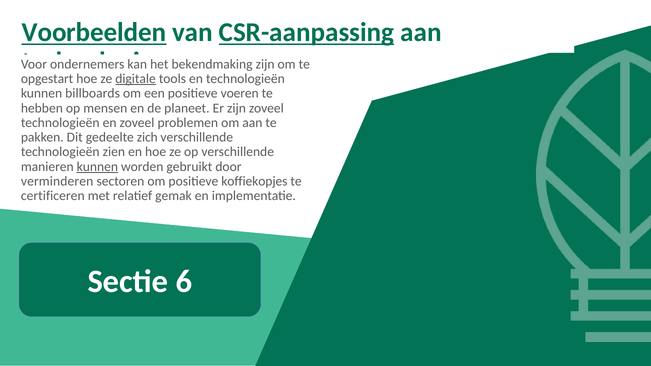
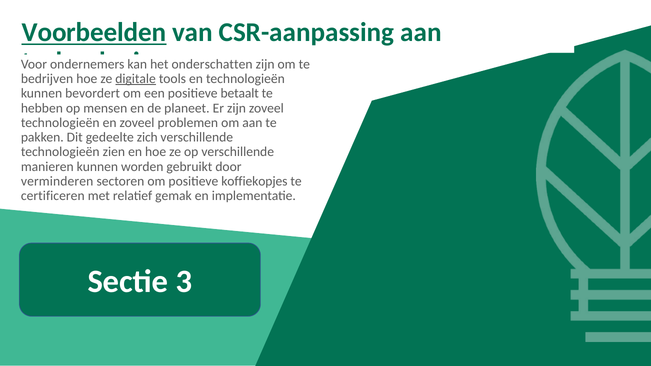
CSR-aanpassing underline: present -> none
bekendmaking: bekendmaking -> onderschatten
opgestart: opgestart -> bedrijven
billboards: billboards -> bevordert
voeren: voeren -> betaalt
kunnen at (97, 167) underline: present -> none
6: 6 -> 3
